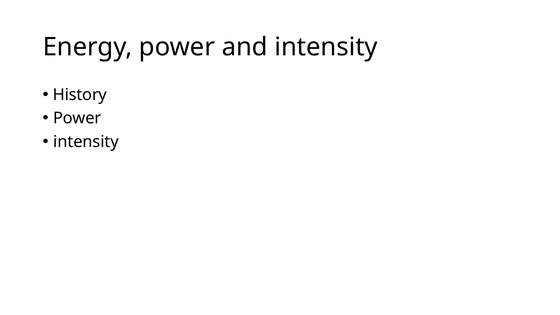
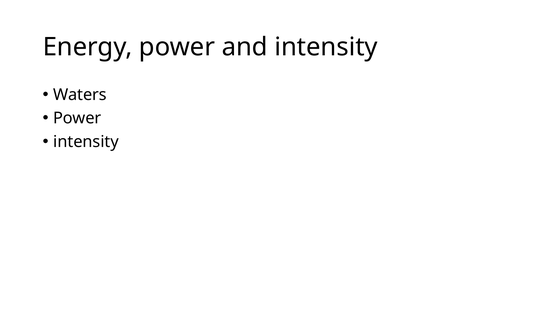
History: History -> Waters
